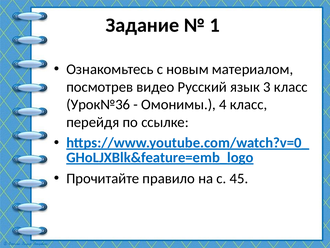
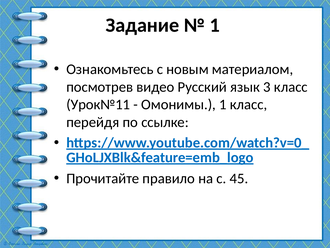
Урок№36: Урок№36 -> Урок№11
Омонимы 4: 4 -> 1
